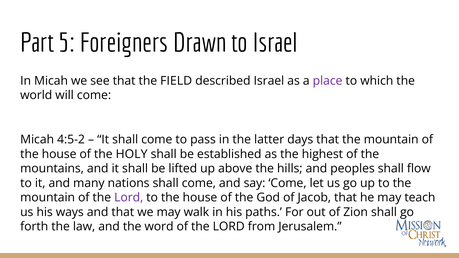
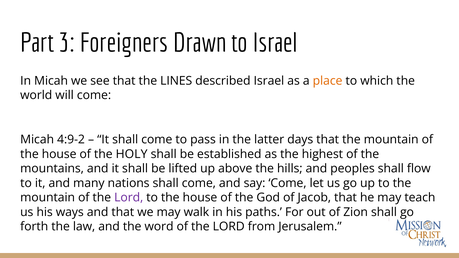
5: 5 -> 3
FIELD: FIELD -> LINES
place colour: purple -> orange
4:5-2: 4:5-2 -> 4:9-2
